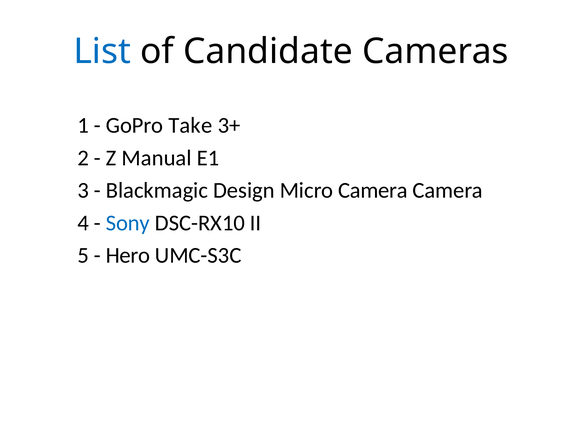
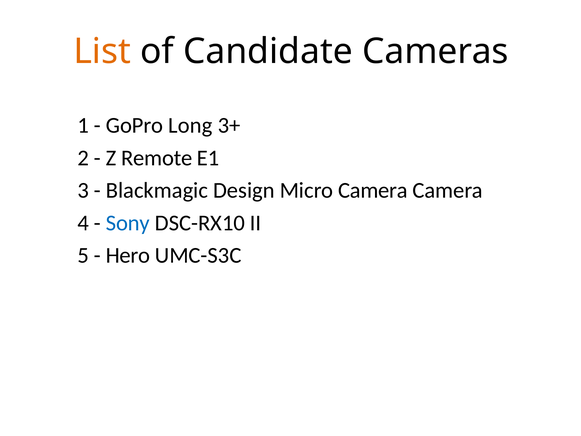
List colour: blue -> orange
Take: Take -> Long
Manual: Manual -> Remote
